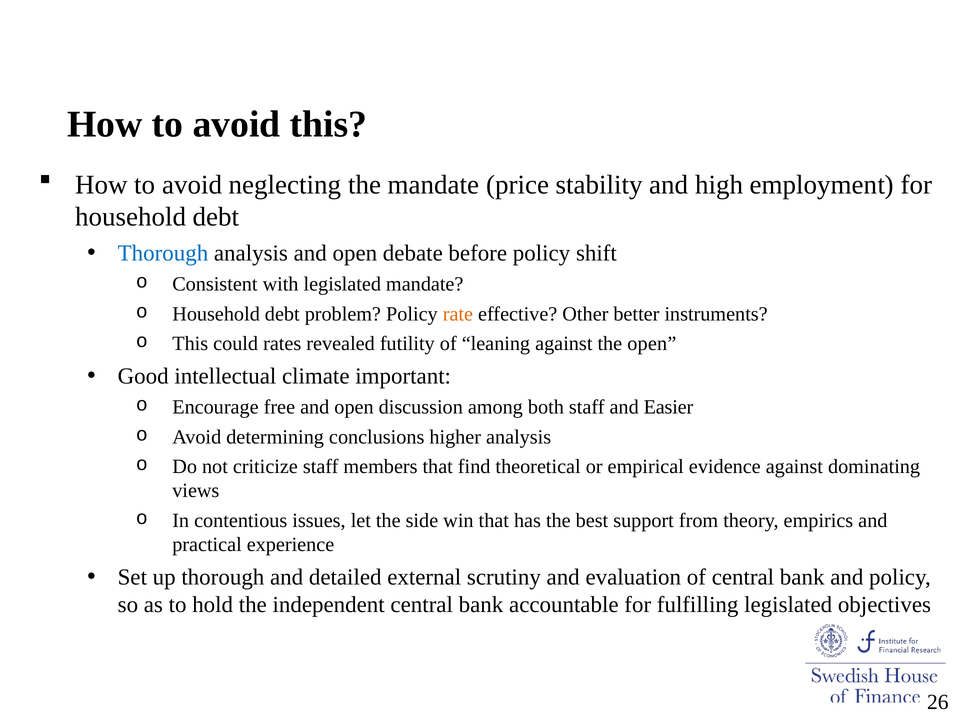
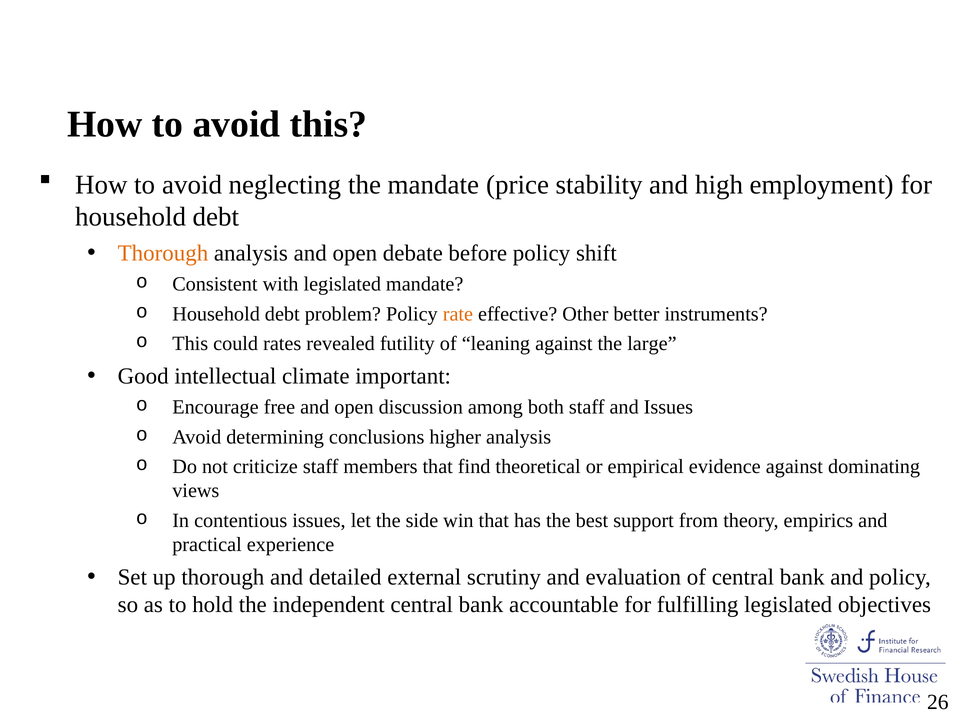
Thorough at (163, 253) colour: blue -> orange
the open: open -> large
and Easier: Easier -> Issues
